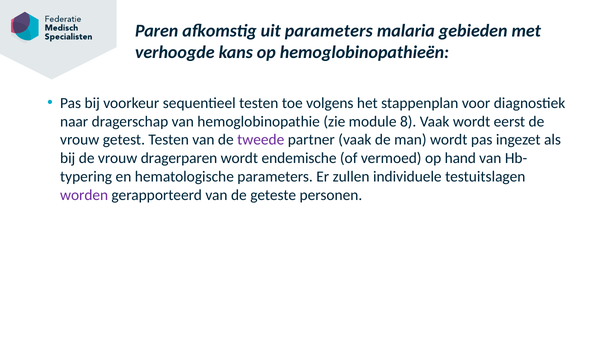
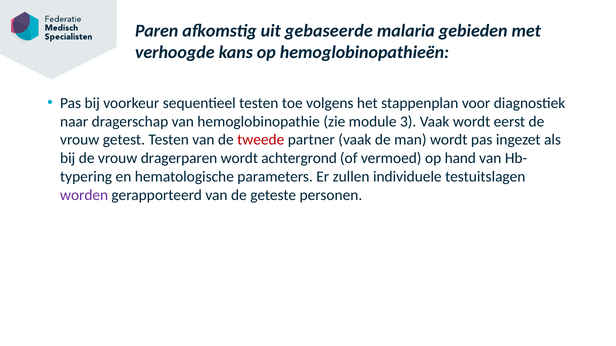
uit parameters: parameters -> gebaseerde
8: 8 -> 3
tweede colour: purple -> red
endemische: endemische -> achtergrond
